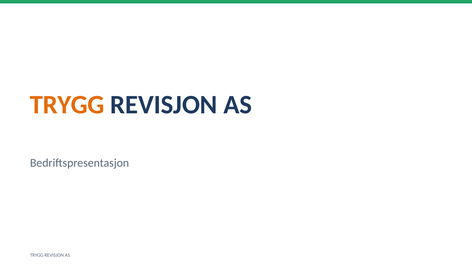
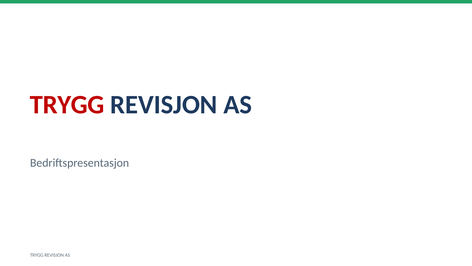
TRYGG at (67, 105) colour: orange -> red
